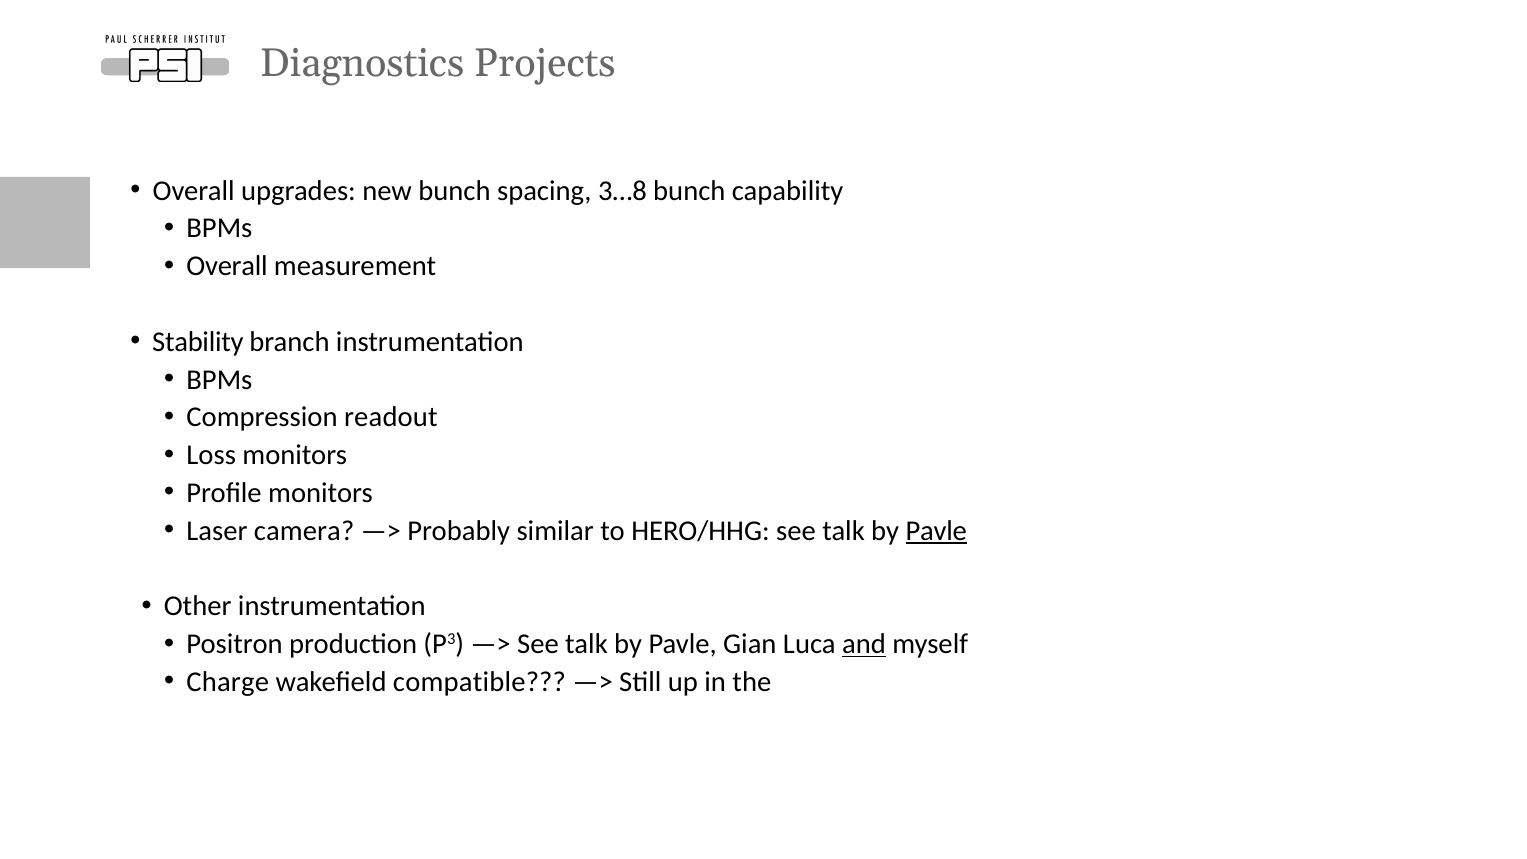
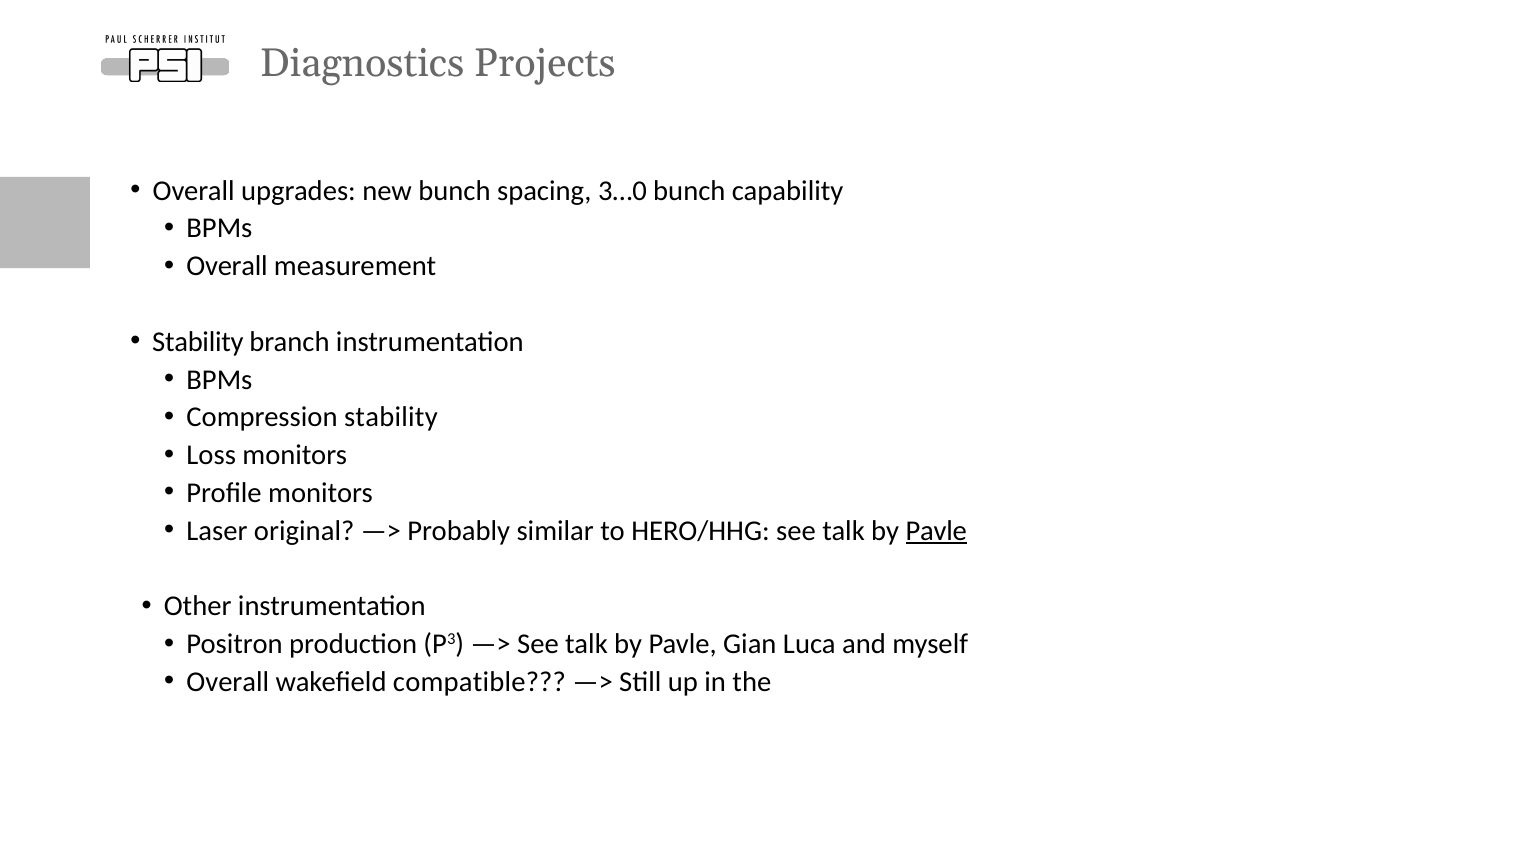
3…8: 3…8 -> 3…0
Compression readout: readout -> stability
camera: camera -> original
and underline: present -> none
Charge at (228, 682): Charge -> Overall
